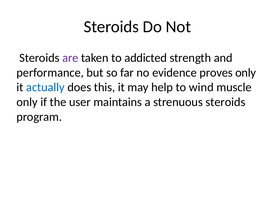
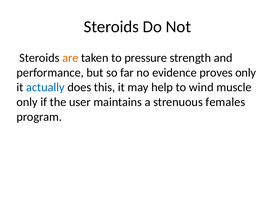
are colour: purple -> orange
addicted: addicted -> pressure
strenuous steroids: steroids -> females
